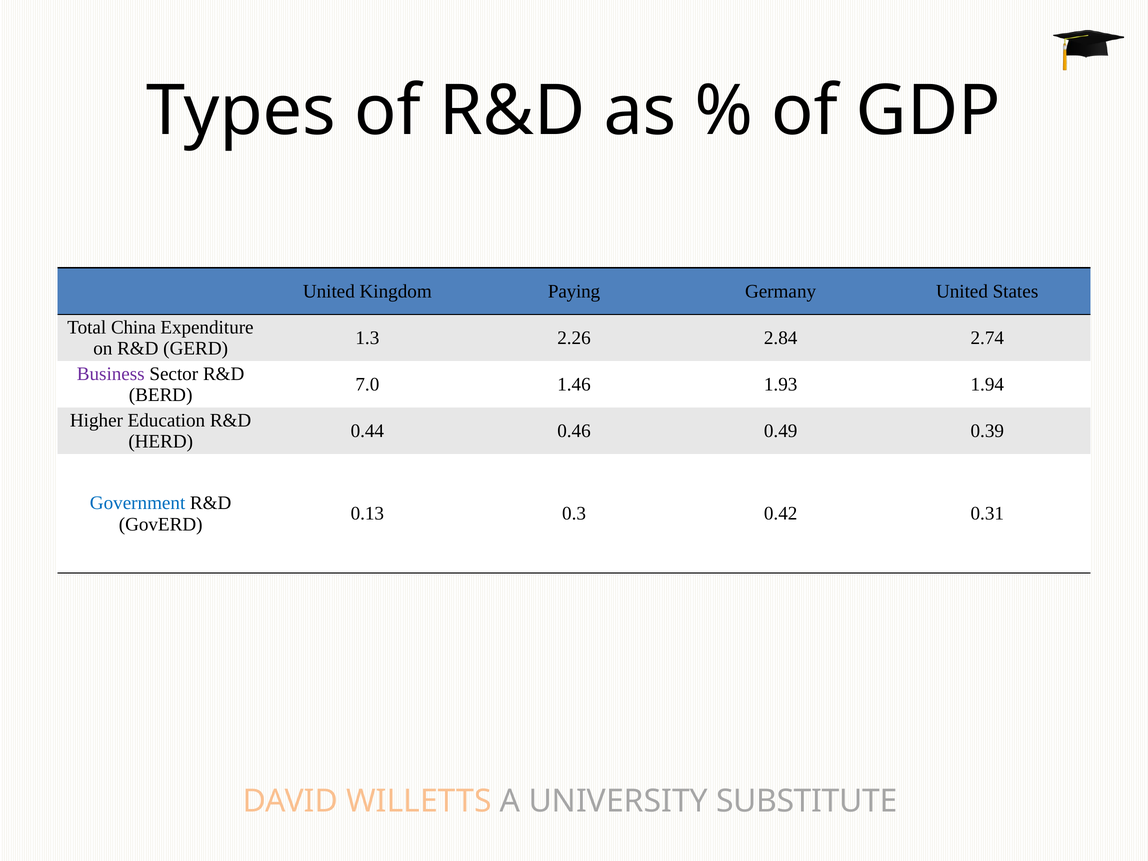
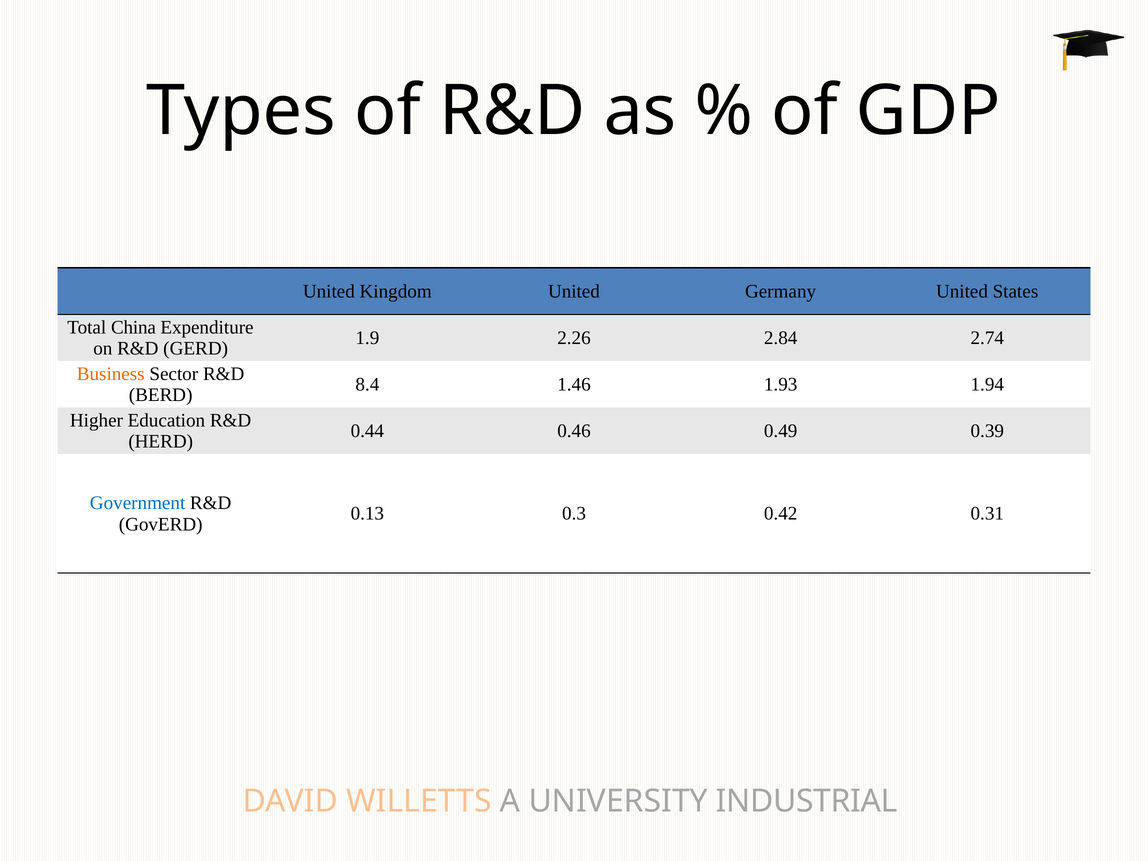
Kingdom Paying: Paying -> United
1.3: 1.3 -> 1.9
Business colour: purple -> orange
7.0: 7.0 -> 8.4
SUBSTITUTE: SUBSTITUTE -> INDUSTRIAL
